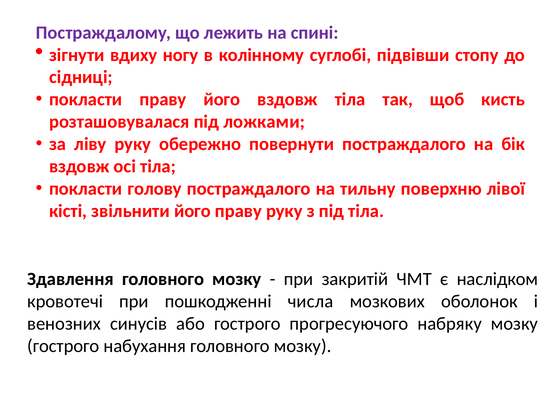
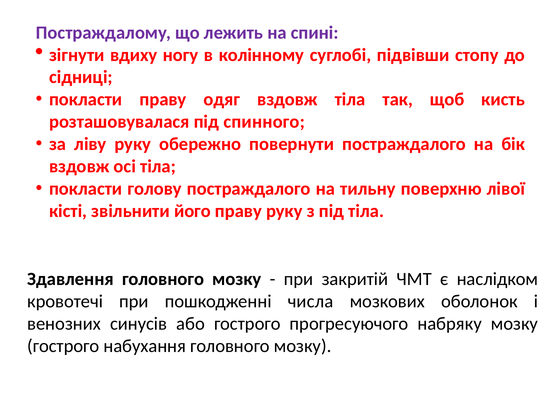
праву його: його -> одяг
ложками: ложками -> спинного
